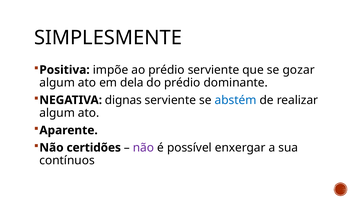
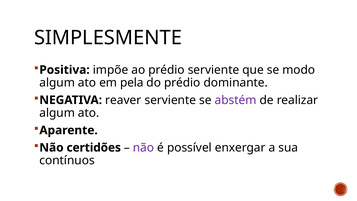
gozar: gozar -> modo
dela: dela -> pela
dignas: dignas -> reaver
abstém colour: blue -> purple
